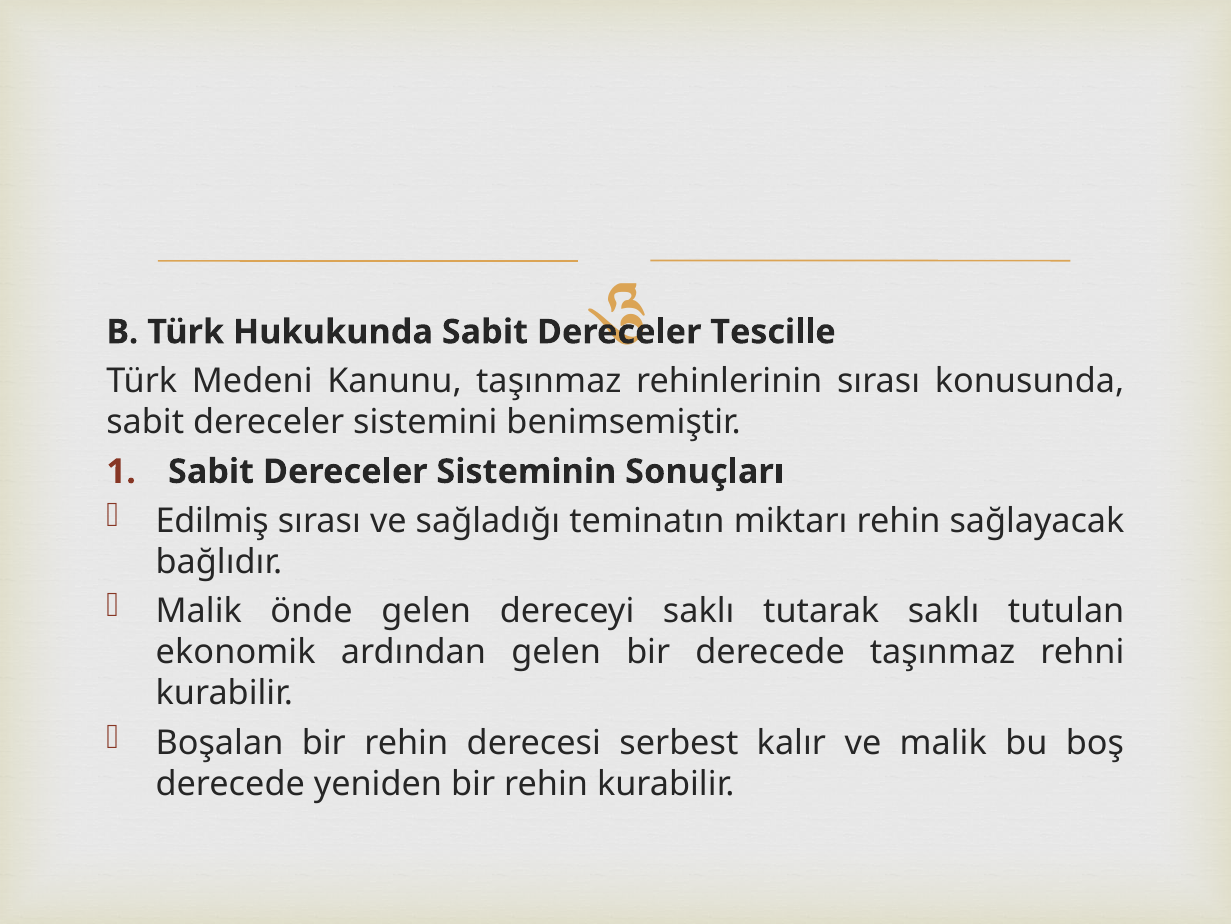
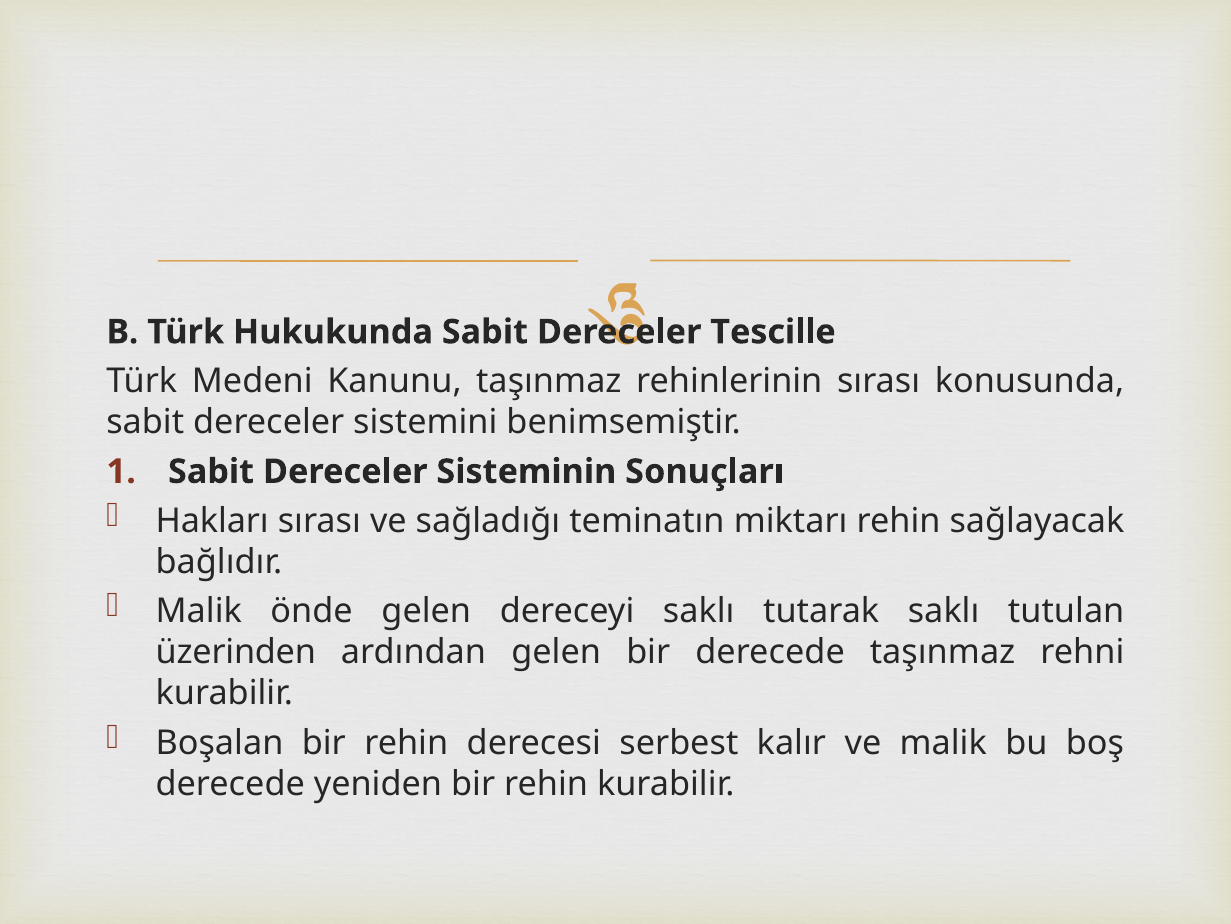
Edilmiş: Edilmiş -> Hakları
ekonomik: ekonomik -> üzerinden
